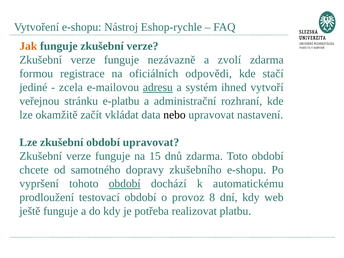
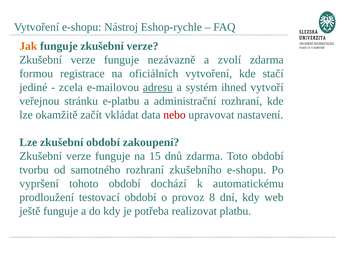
oficiálních odpovědi: odpovědi -> vytvoření
nebo colour: black -> red
období upravovat: upravovat -> zakoupení
chcete: chcete -> tvorbu
samotného dopravy: dopravy -> rozhraní
období at (125, 184) underline: present -> none
